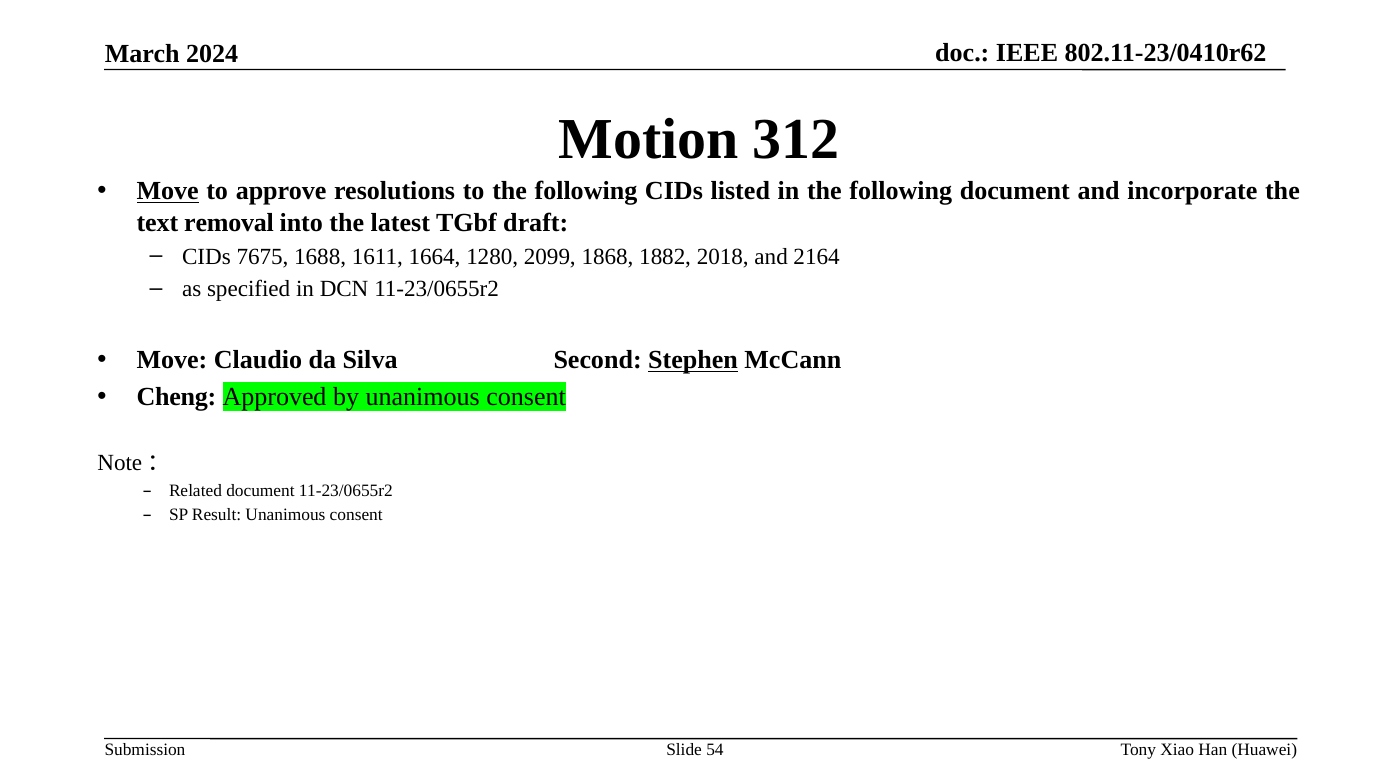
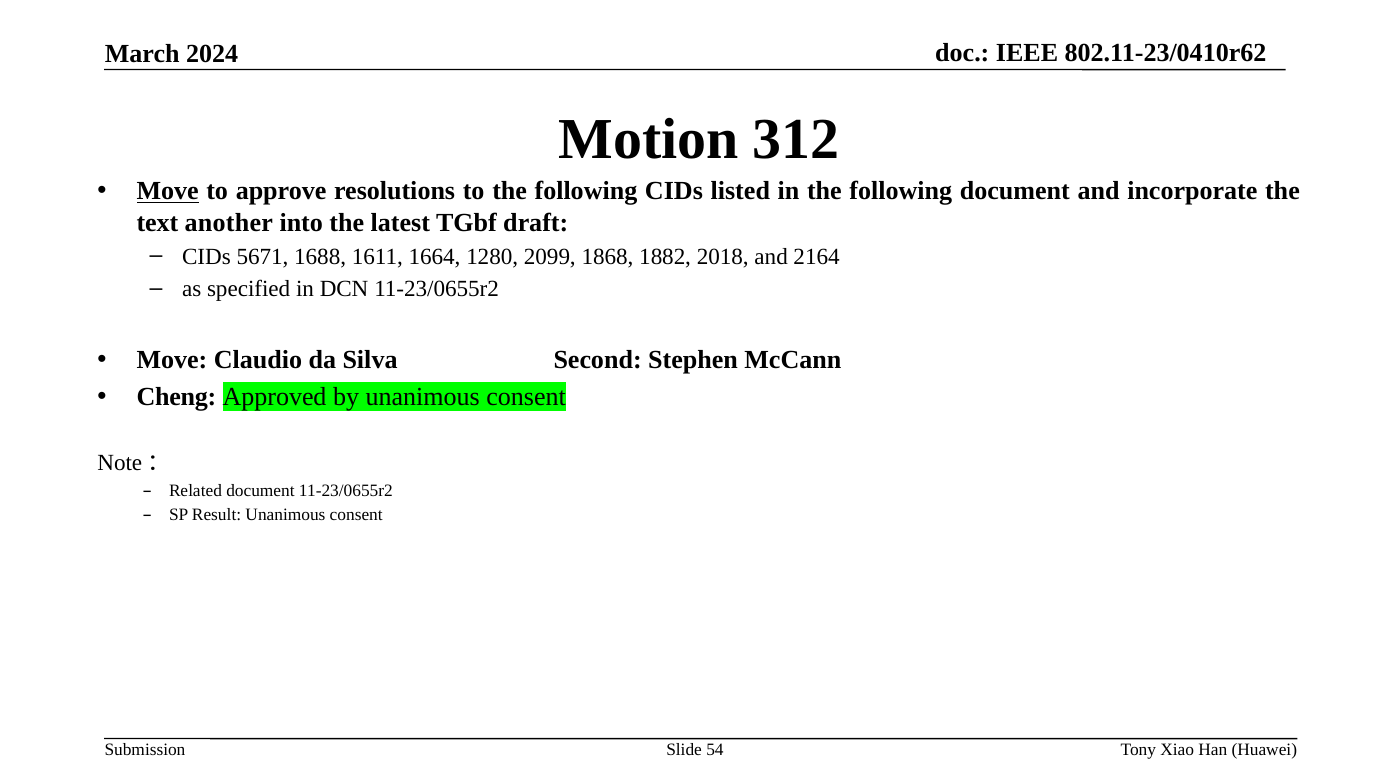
removal: removal -> another
7675: 7675 -> 5671
Stephen underline: present -> none
